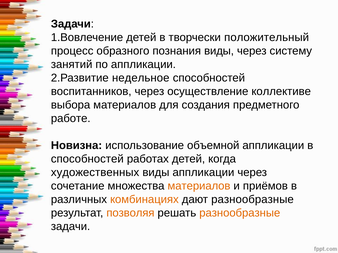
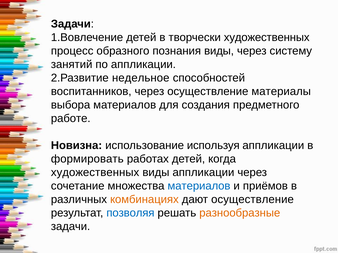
творчески положительный: положительный -> художественных
коллективе: коллективе -> материалы
объемной: объемной -> используя
способностей at (87, 159): способностей -> формировать
материалов at (199, 186) colour: orange -> blue
дают разнообразные: разнообразные -> осуществление
позволяя colour: orange -> blue
